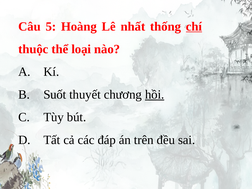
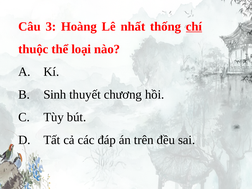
5: 5 -> 3
Suốt: Suốt -> Sinh
hồi underline: present -> none
